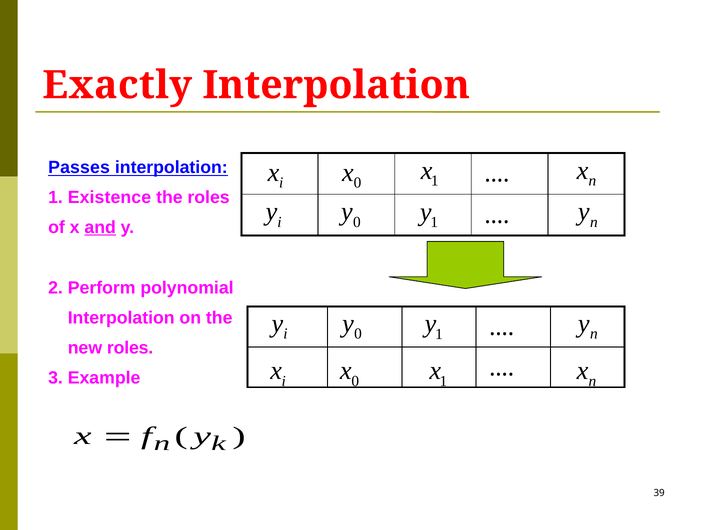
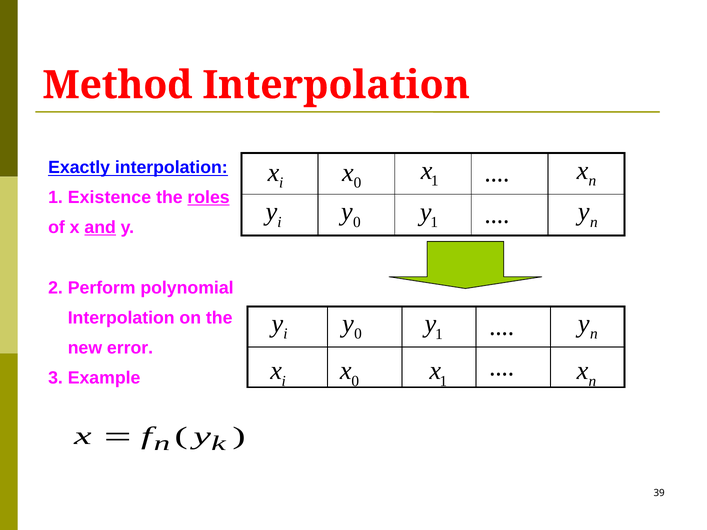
Exactly: Exactly -> Method
Passes: Passes -> Exactly
roles at (209, 198) underline: none -> present
new roles: roles -> error
